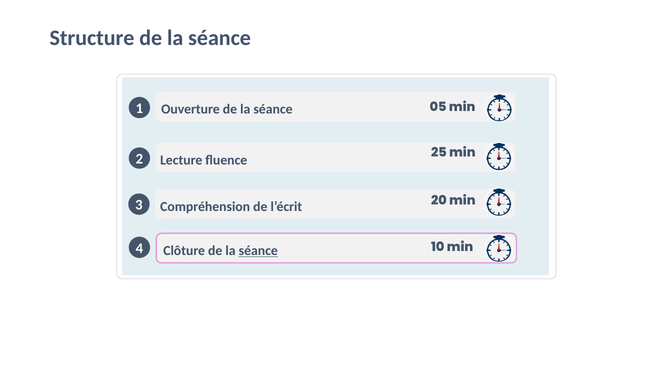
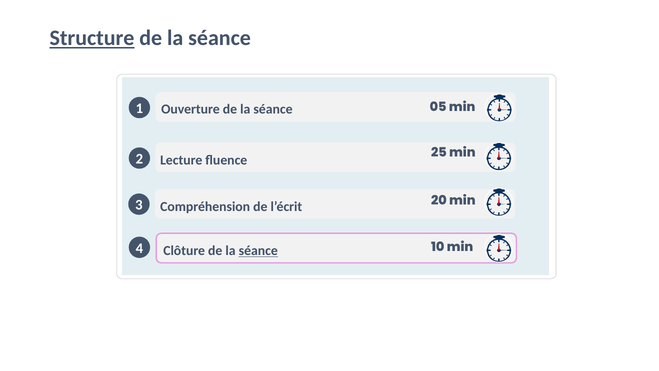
Structure underline: none -> present
